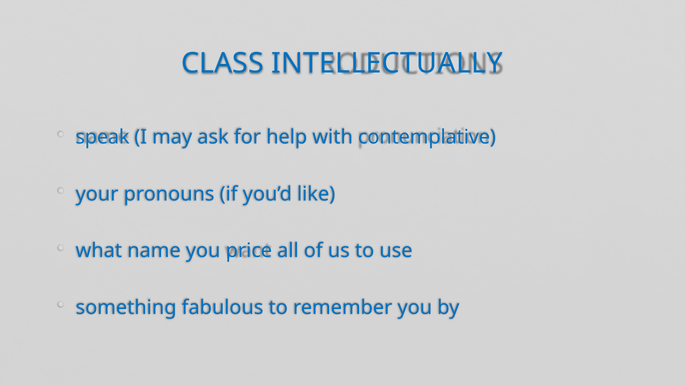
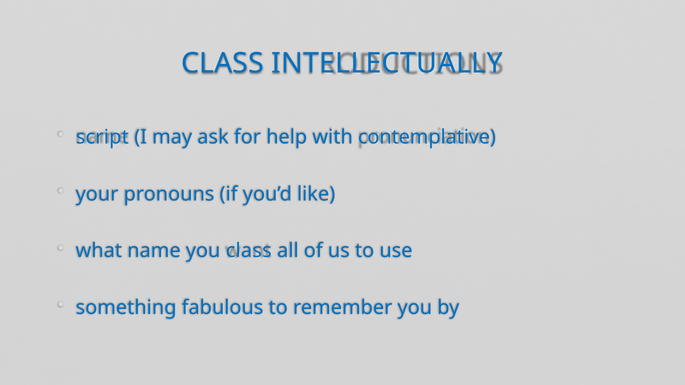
speak: speak -> script
you price: price -> class
